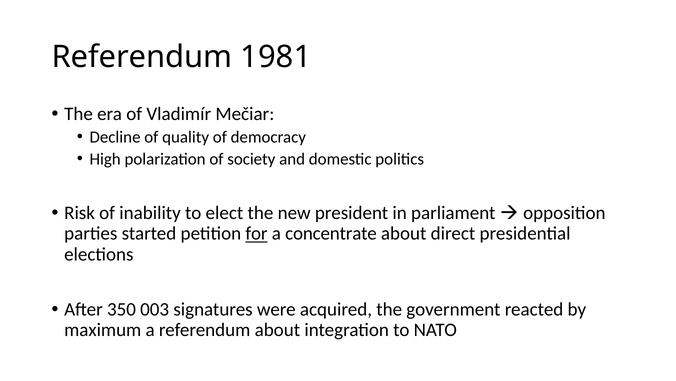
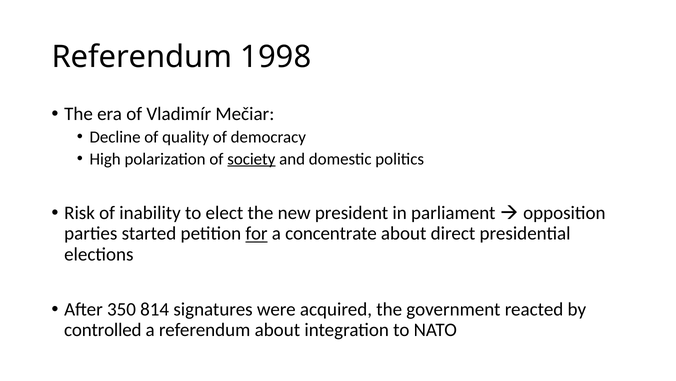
1981: 1981 -> 1998
society underline: none -> present
003: 003 -> 814
maximum: maximum -> controlled
